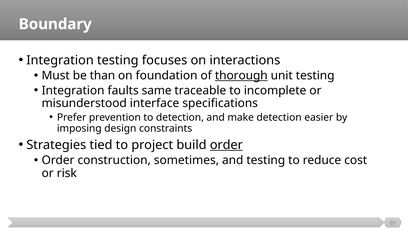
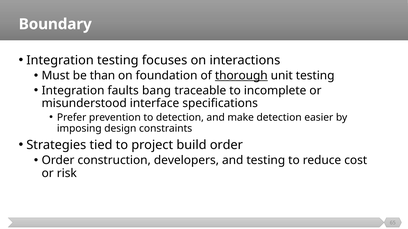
same: same -> bang
order at (226, 145) underline: present -> none
sometimes: sometimes -> developers
